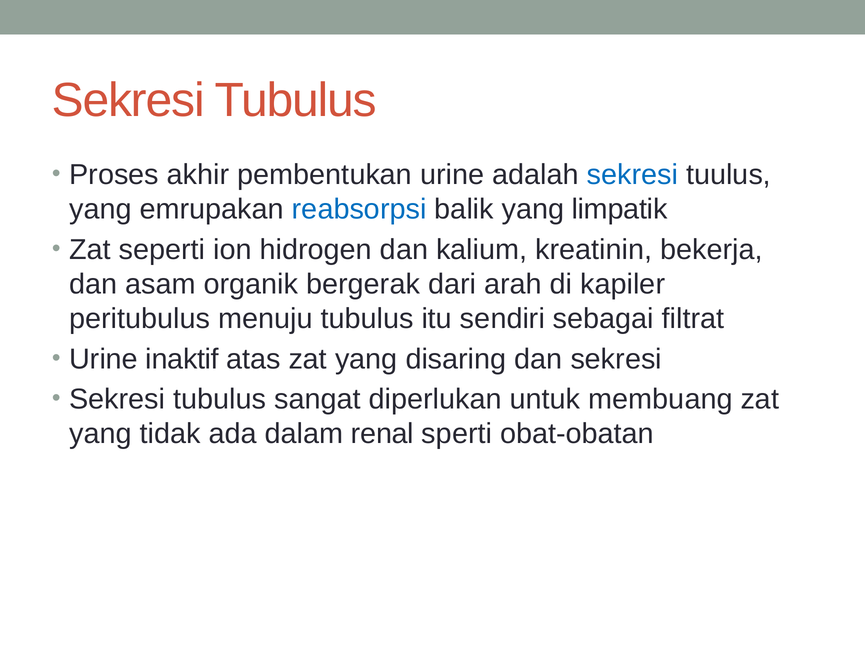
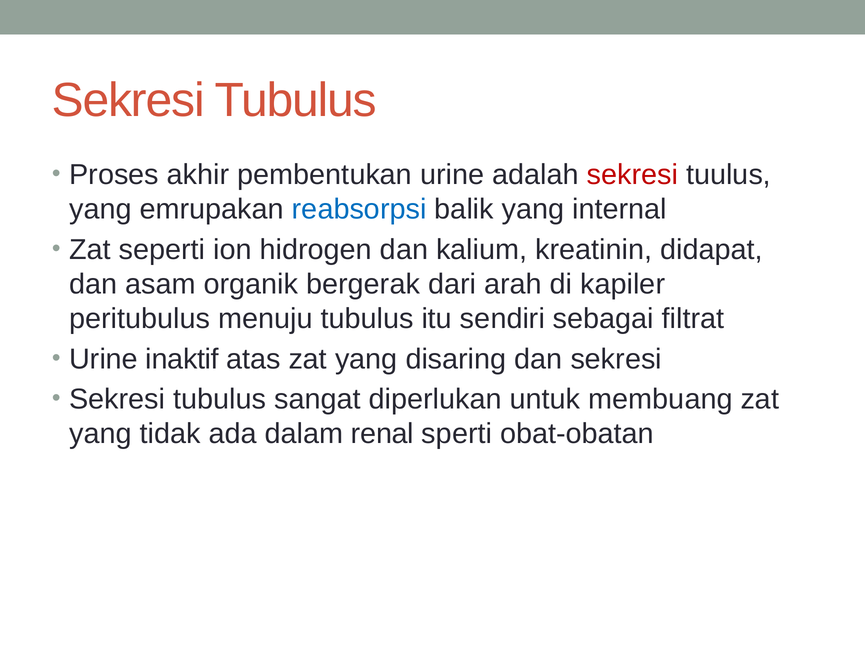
sekresi at (632, 175) colour: blue -> red
limpatik: limpatik -> internal
bekerja: bekerja -> didapat
